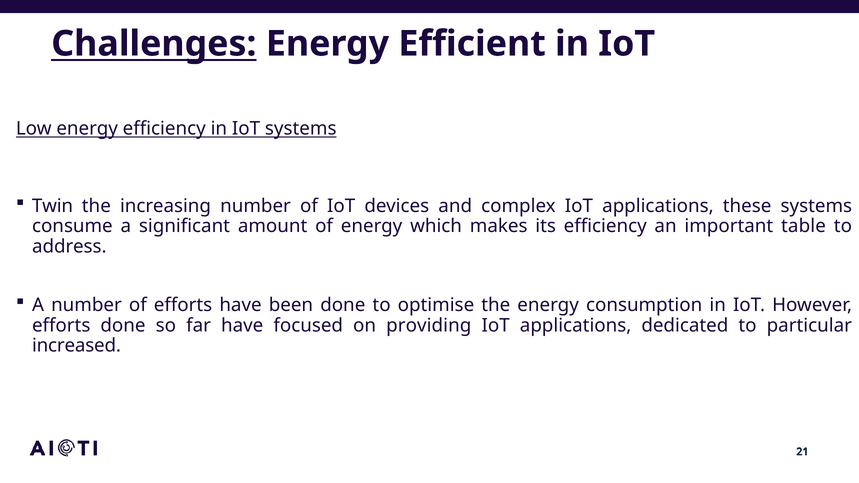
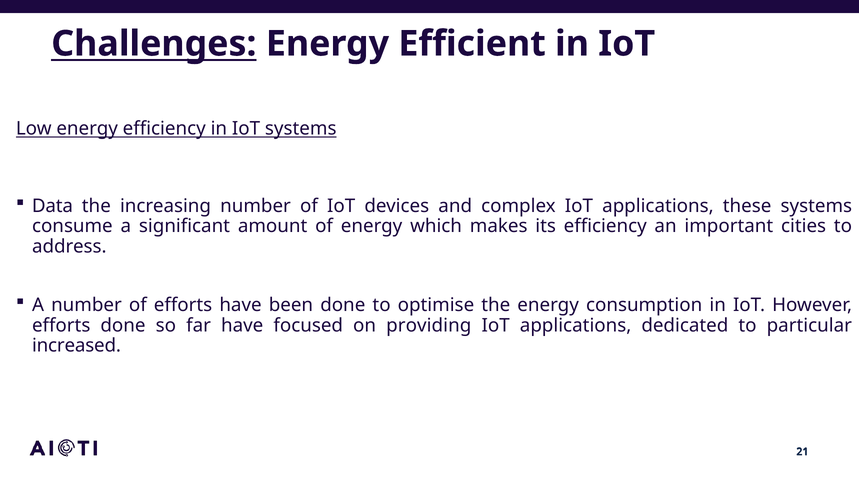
Twin: Twin -> Data
table: table -> cities
